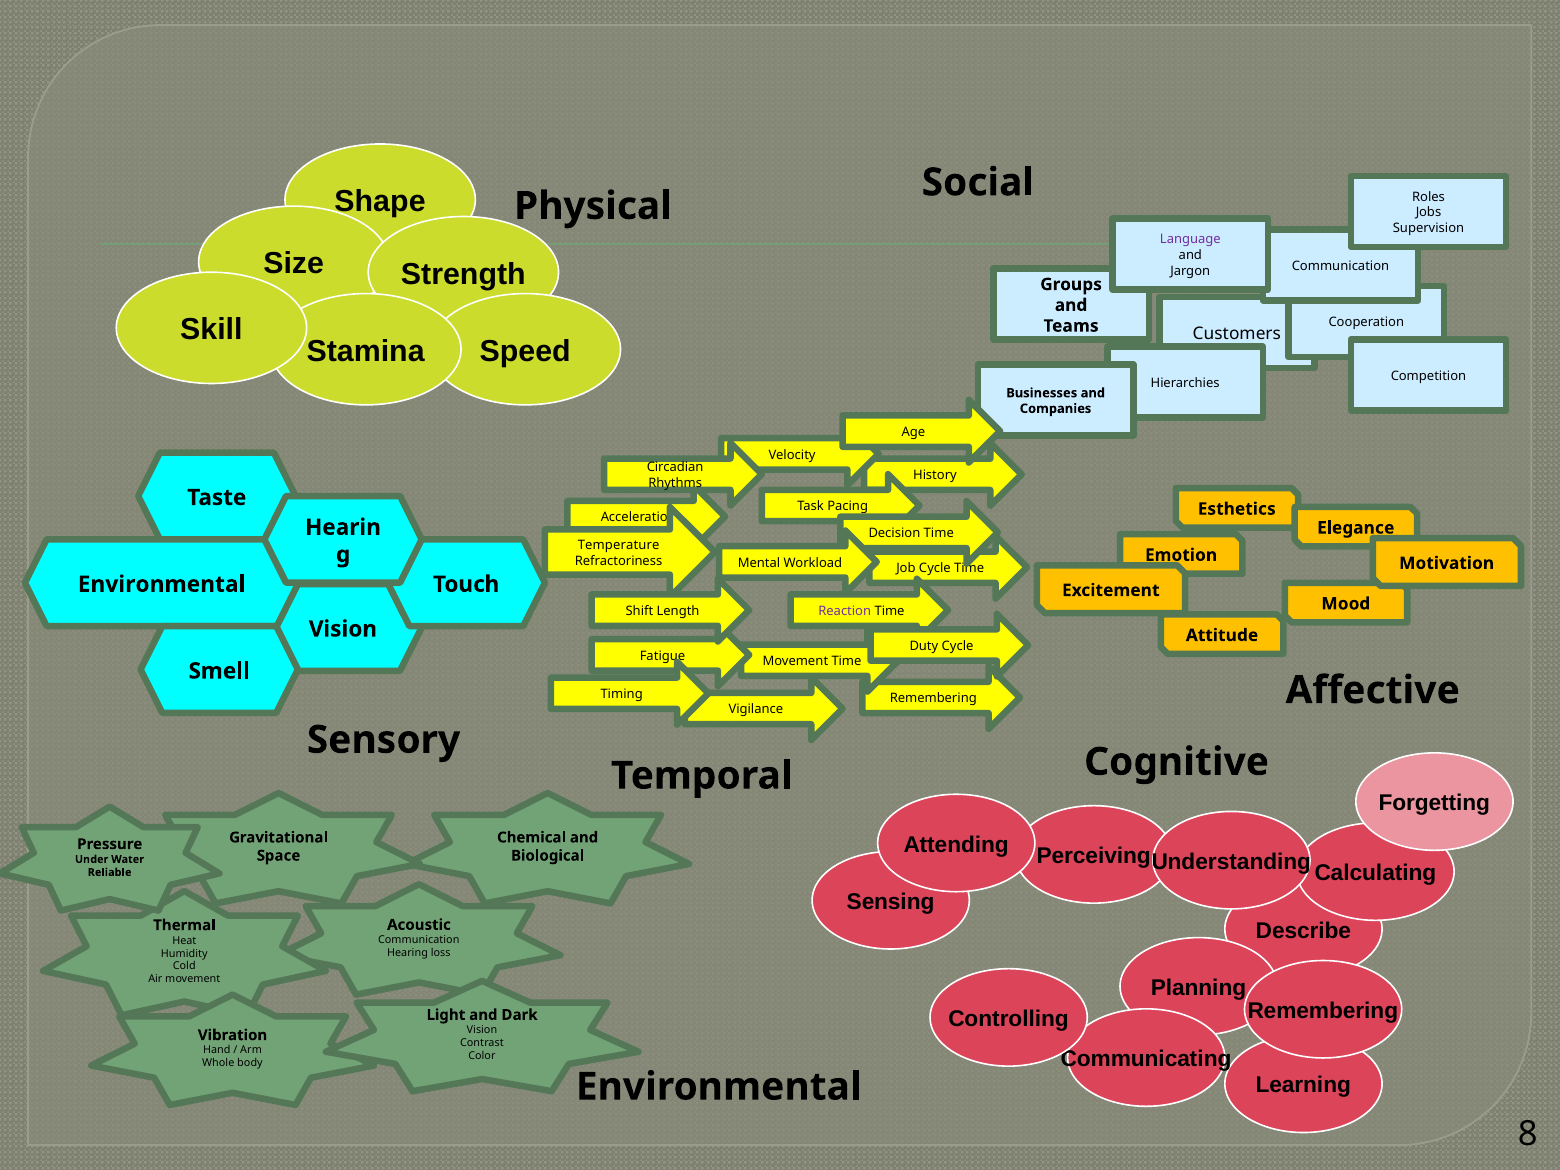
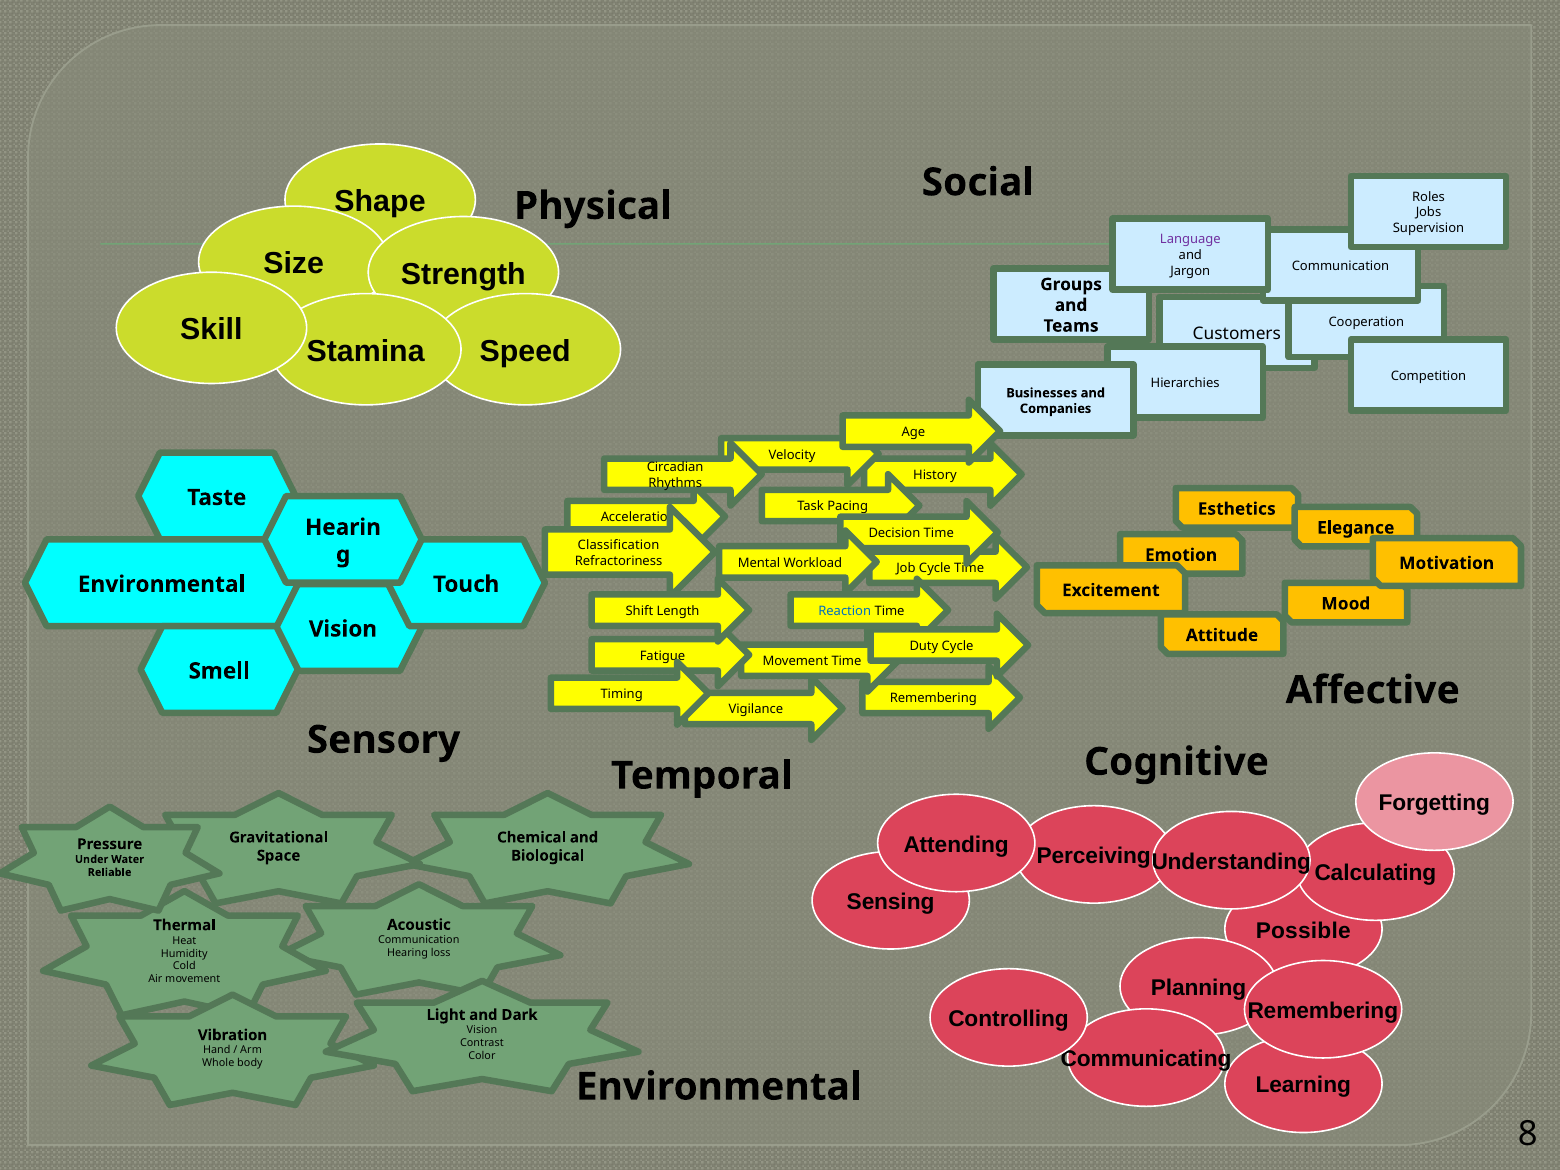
Temperature: Temperature -> Classification
Reaction colour: purple -> blue
Describe: Describe -> Possible
